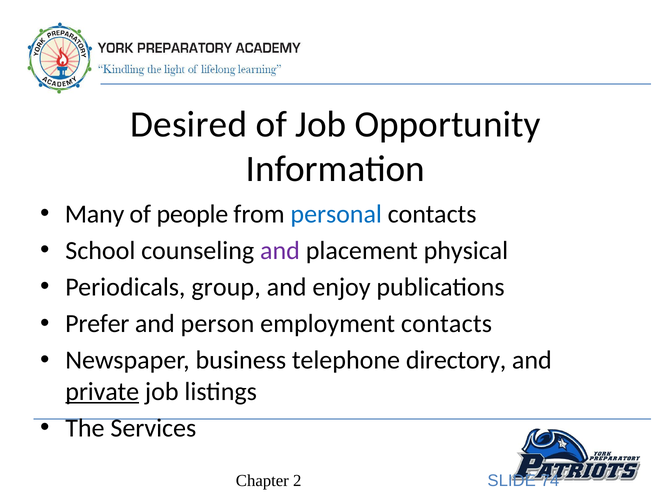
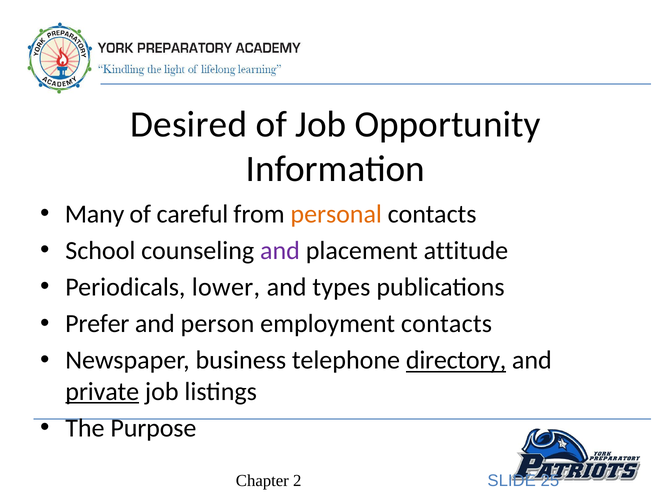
people: people -> careful
personal colour: blue -> orange
physical: physical -> attitude
group: group -> lower
enjoy: enjoy -> types
directory underline: none -> present
Services: Services -> Purpose
74: 74 -> 25
